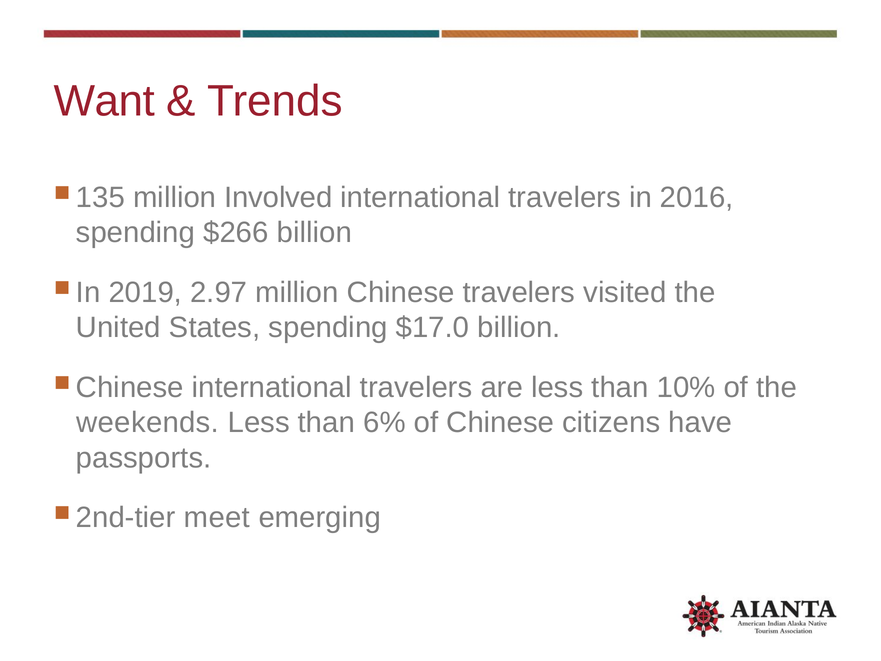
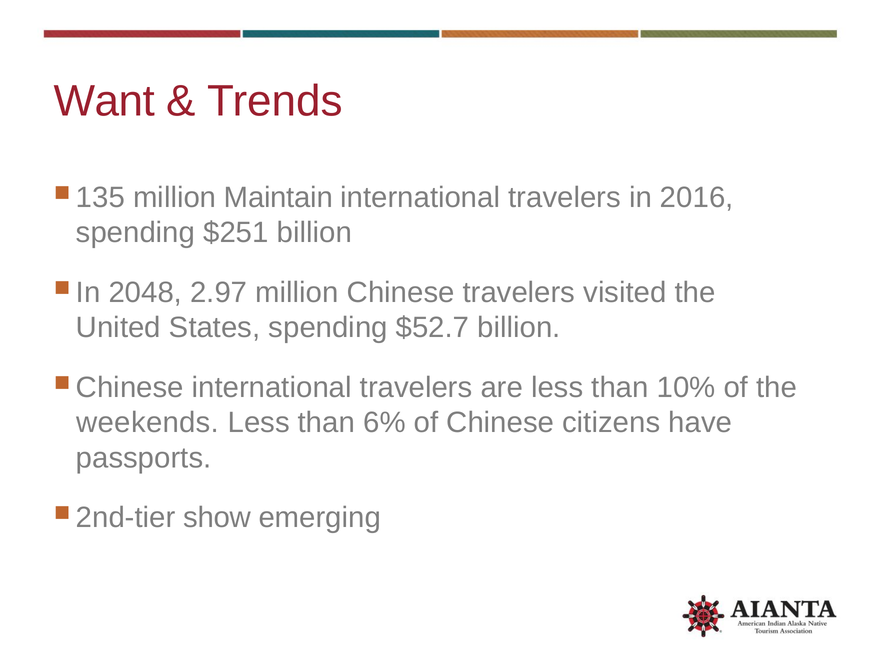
Involved: Involved -> Maintain
$266: $266 -> $251
2019: 2019 -> 2048
$17.0: $17.0 -> $52.7
meet: meet -> show
